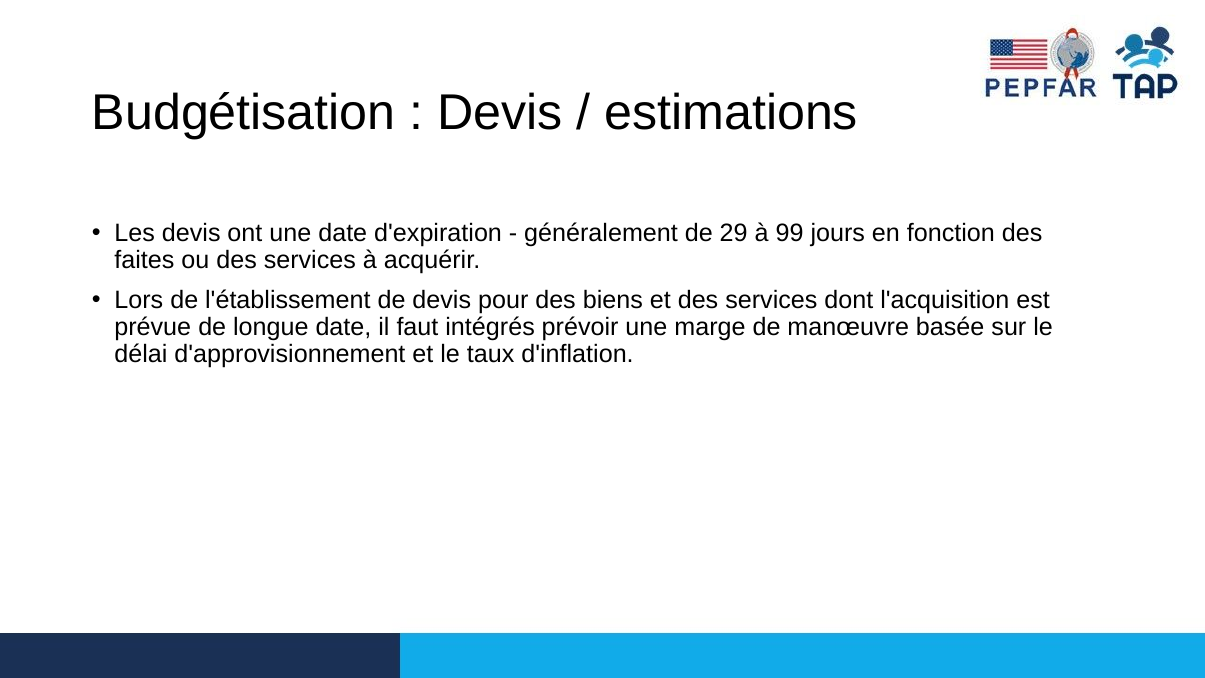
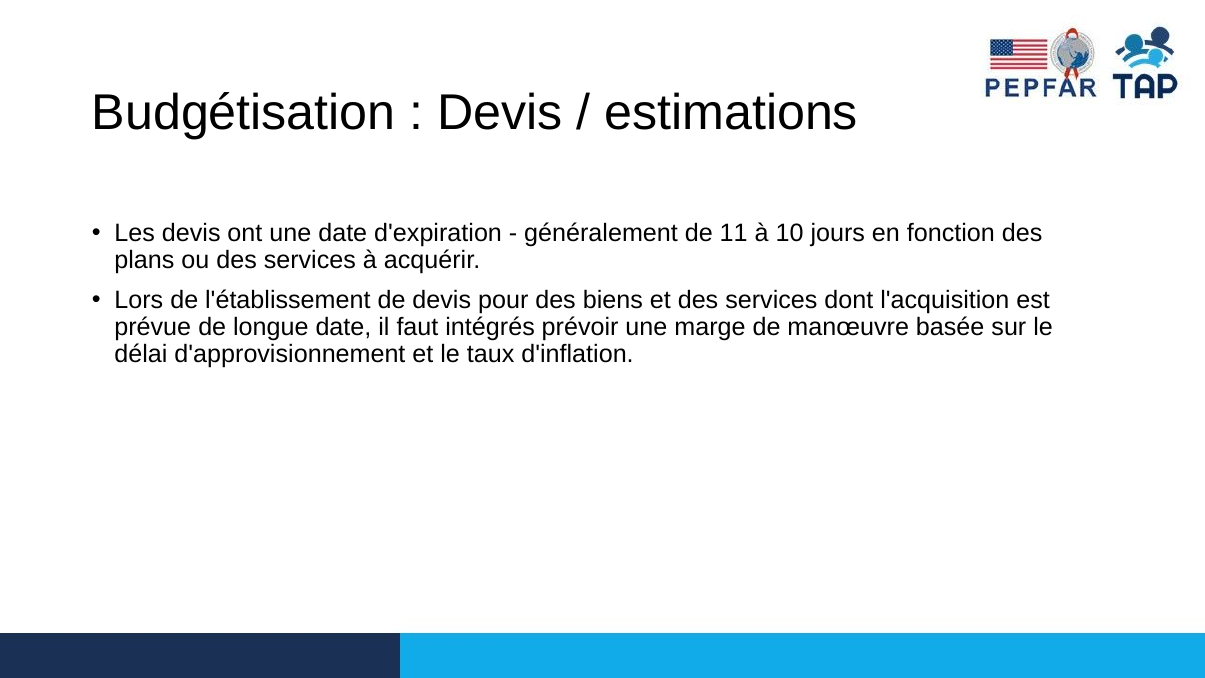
29: 29 -> 11
99: 99 -> 10
faites: faites -> plans
